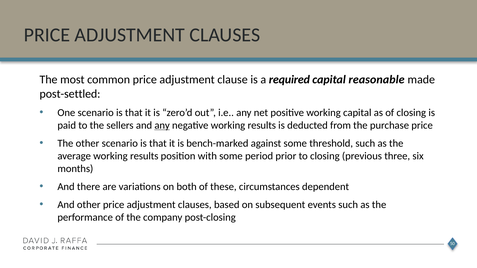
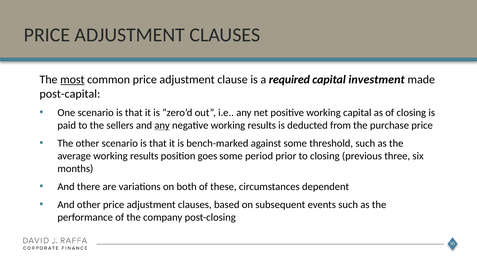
most underline: none -> present
reasonable: reasonable -> investment
post-settled: post-settled -> post-capital
with: with -> goes
